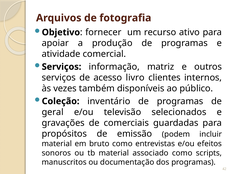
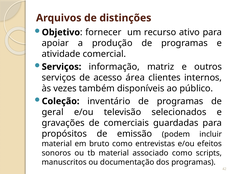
fotografia: fotografia -> distinções
livro: livro -> área
